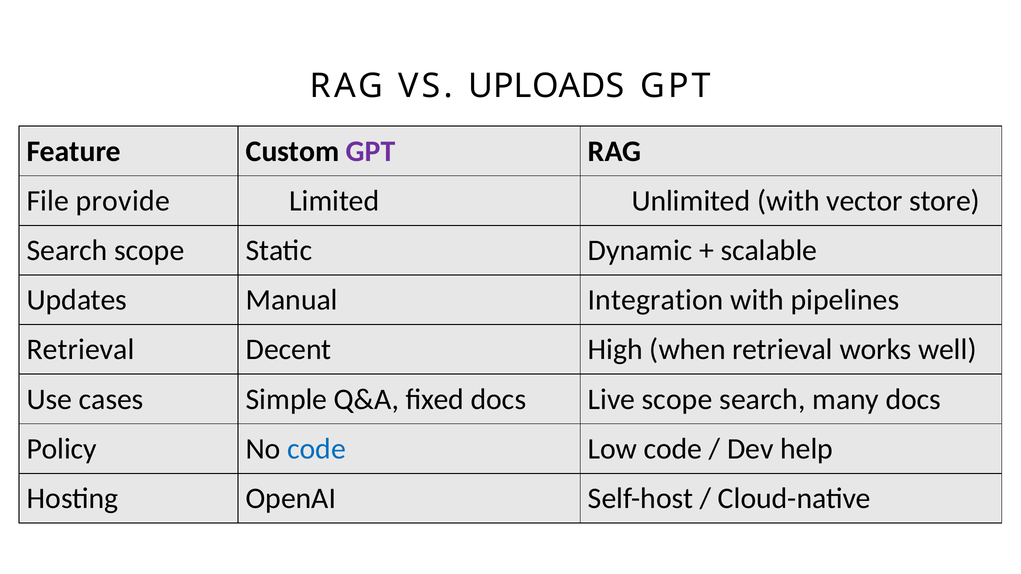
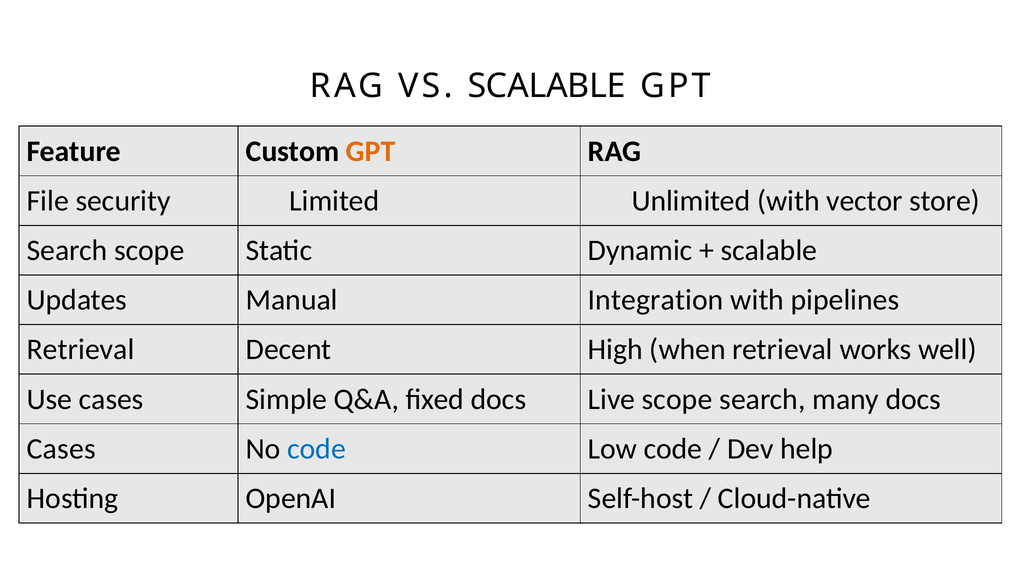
VS UPLOADS: UPLOADS -> SCALABLE
GPT at (371, 151) colour: purple -> orange
provide: provide -> security
Policy at (62, 449): Policy -> Cases
